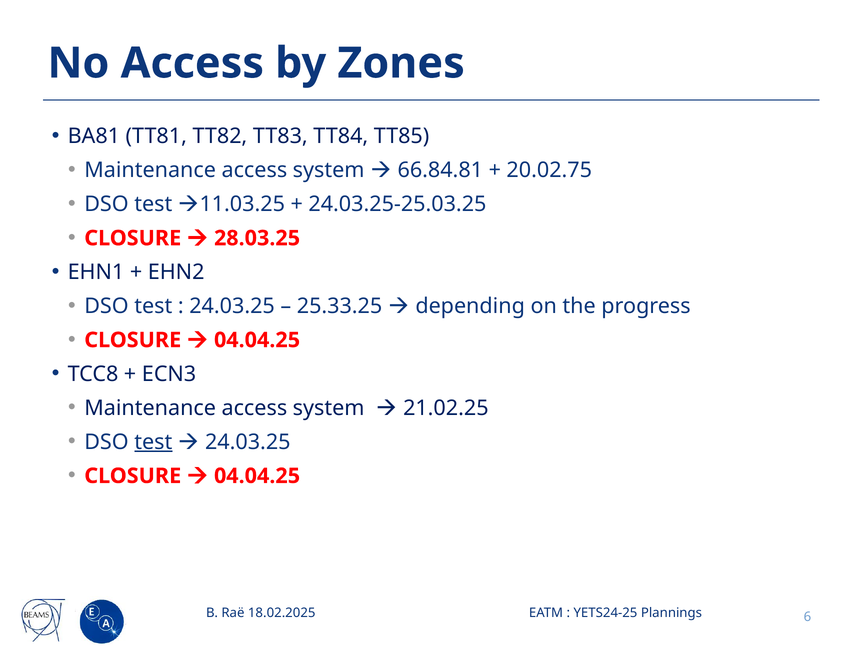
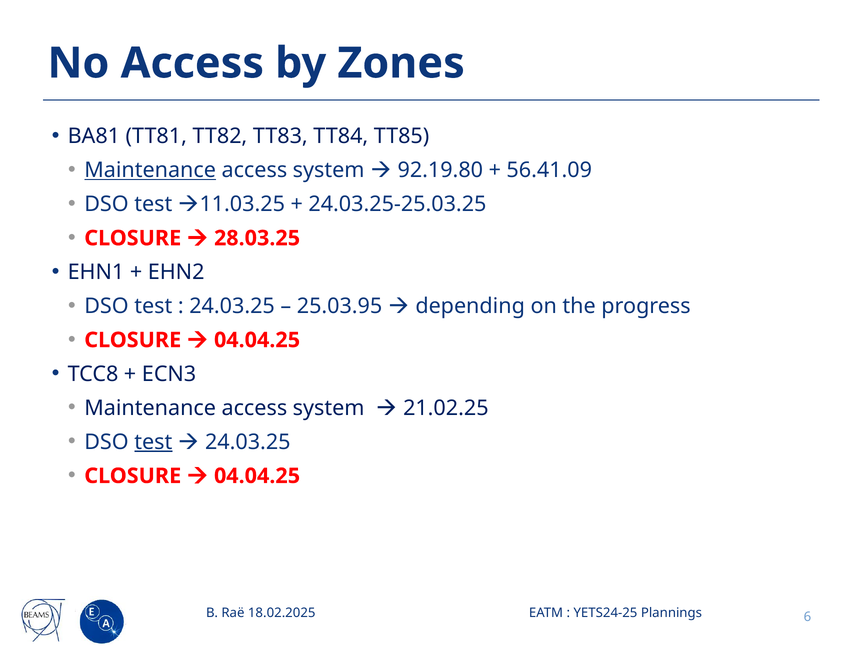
Maintenance at (150, 170) underline: none -> present
66.84.81: 66.84.81 -> 92.19.80
20.02.75: 20.02.75 -> 56.41.09
25.33.25: 25.33.25 -> 25.03.95
